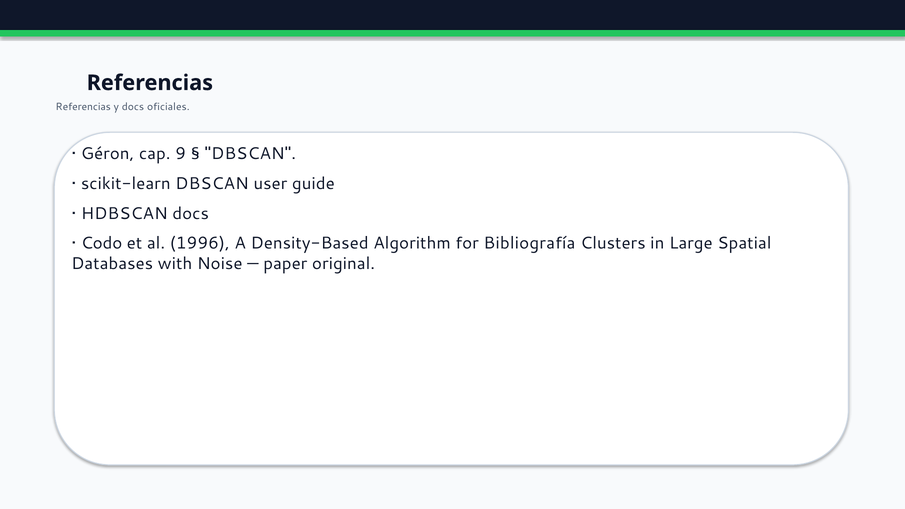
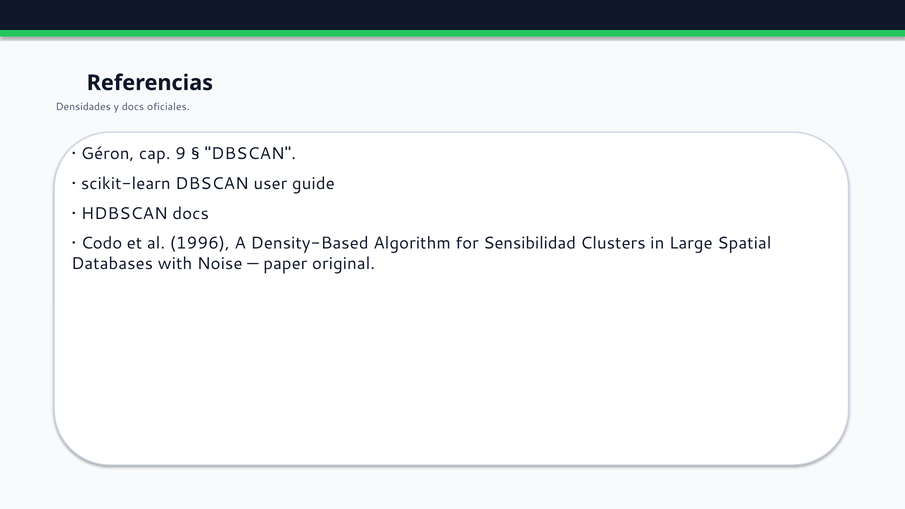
Referencias at (83, 107): Referencias -> Densidades
Bibliografía: Bibliografía -> Sensibilidad
